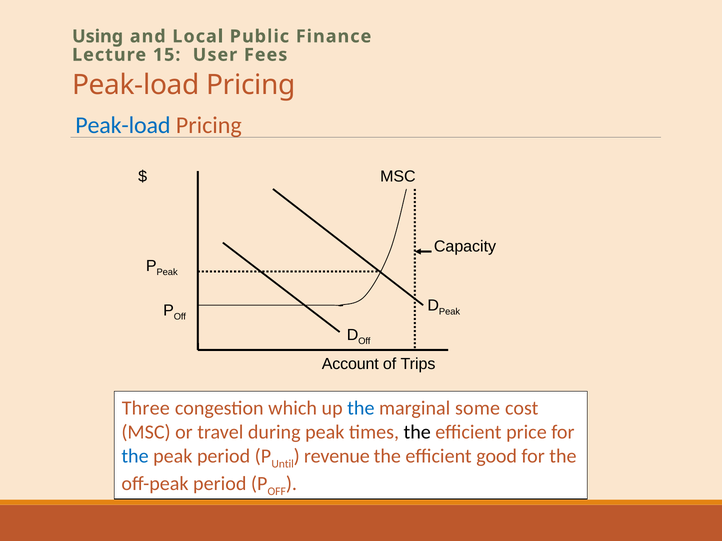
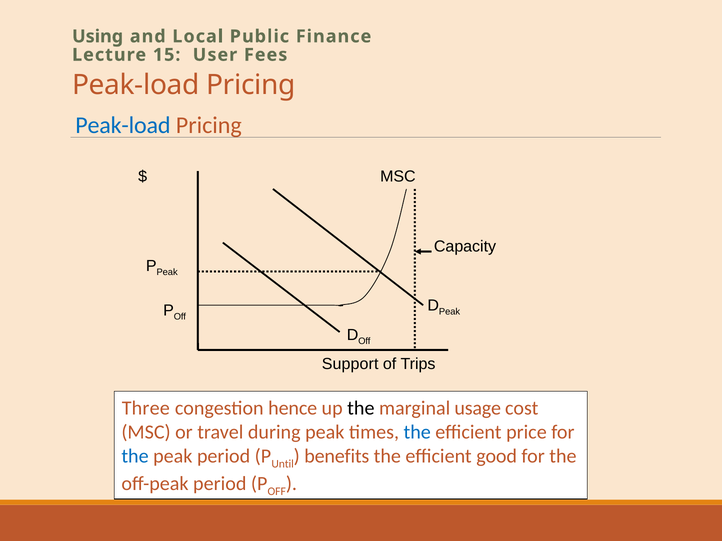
Account: Account -> Support
which: which -> hence
the at (361, 408) colour: blue -> black
some: some -> usage
the at (417, 433) colour: black -> blue
revenue: revenue -> benefits
